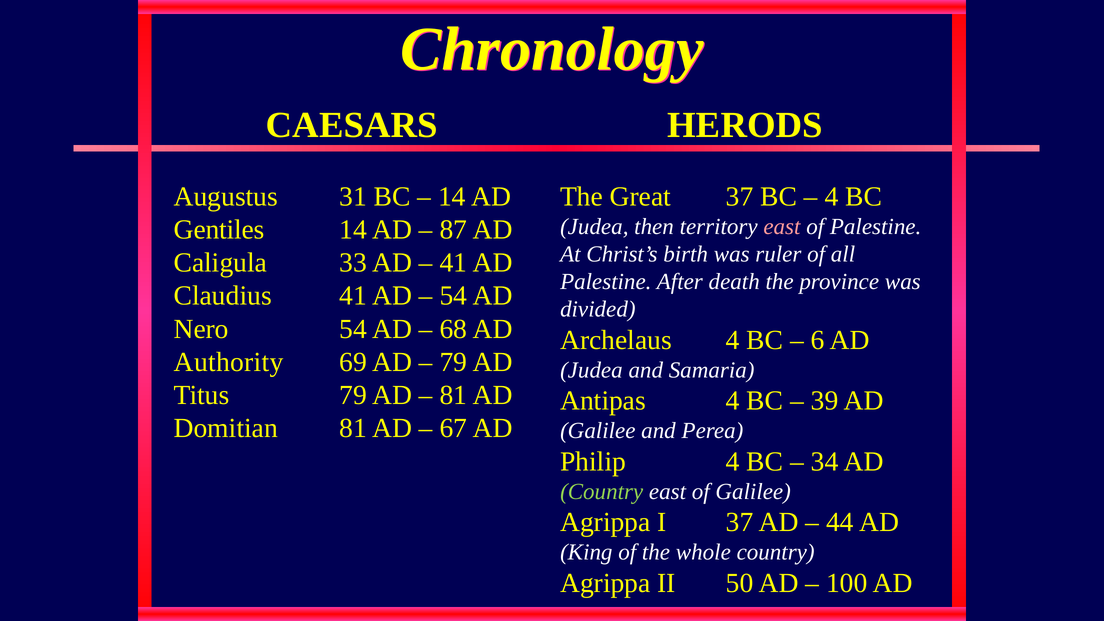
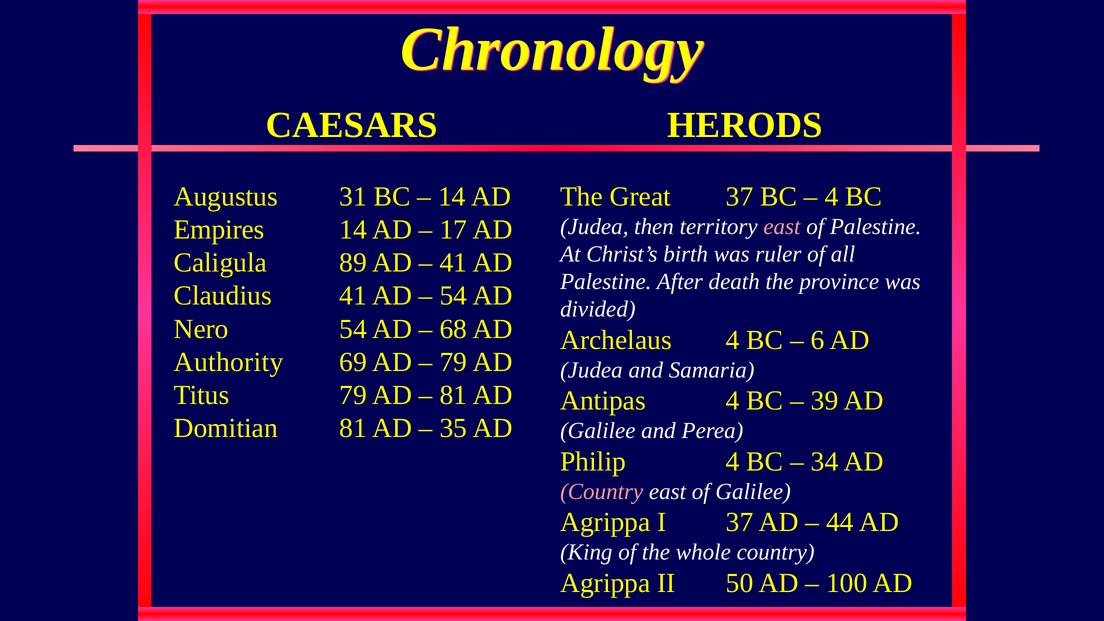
Gentiles: Gentiles -> Empires
87: 87 -> 17
33: 33 -> 89
67: 67 -> 35
Country at (602, 491) colour: light green -> pink
